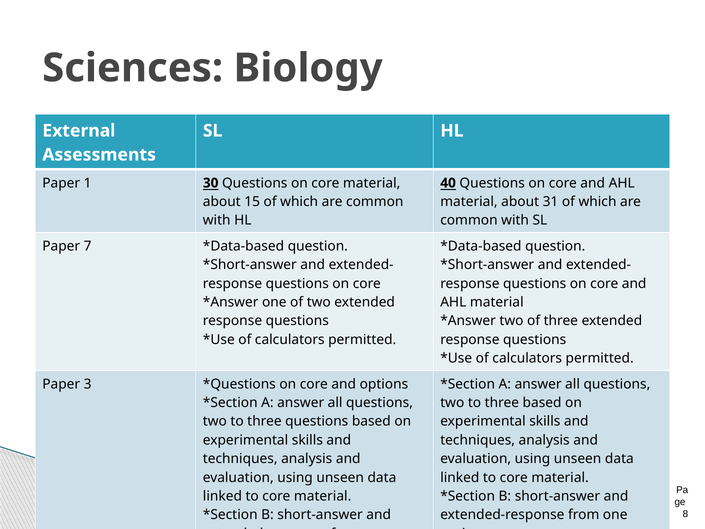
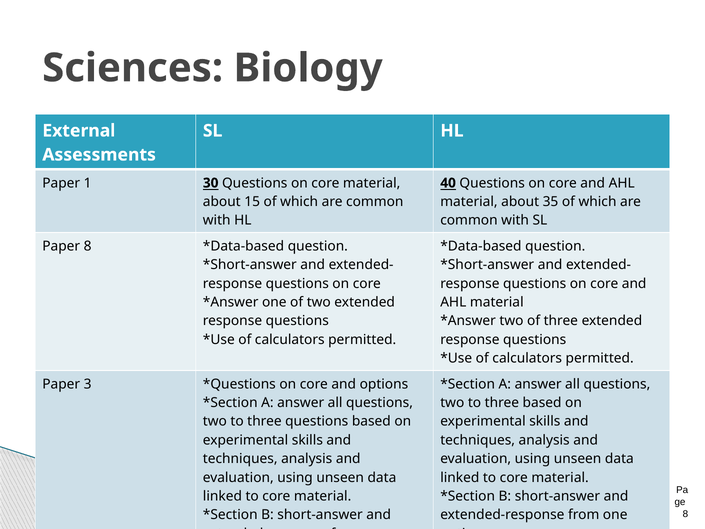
31: 31 -> 35
Paper 7: 7 -> 8
